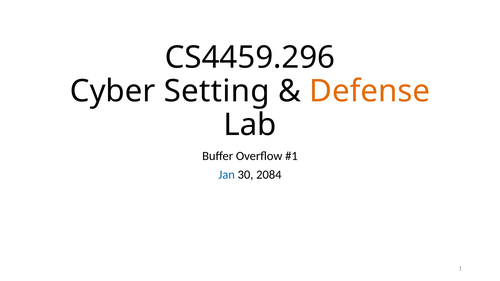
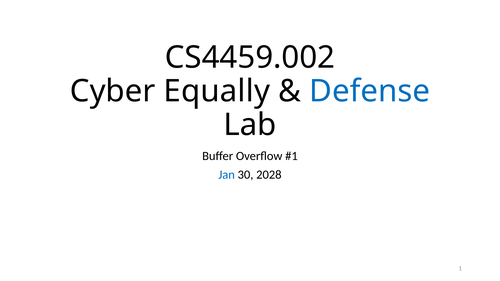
CS4459.296: CS4459.296 -> CS4459.002
Setting: Setting -> Equally
Defense colour: orange -> blue
2084: 2084 -> 2028
